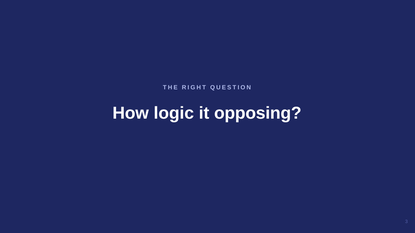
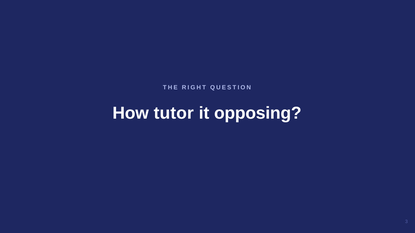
logic: logic -> tutor
